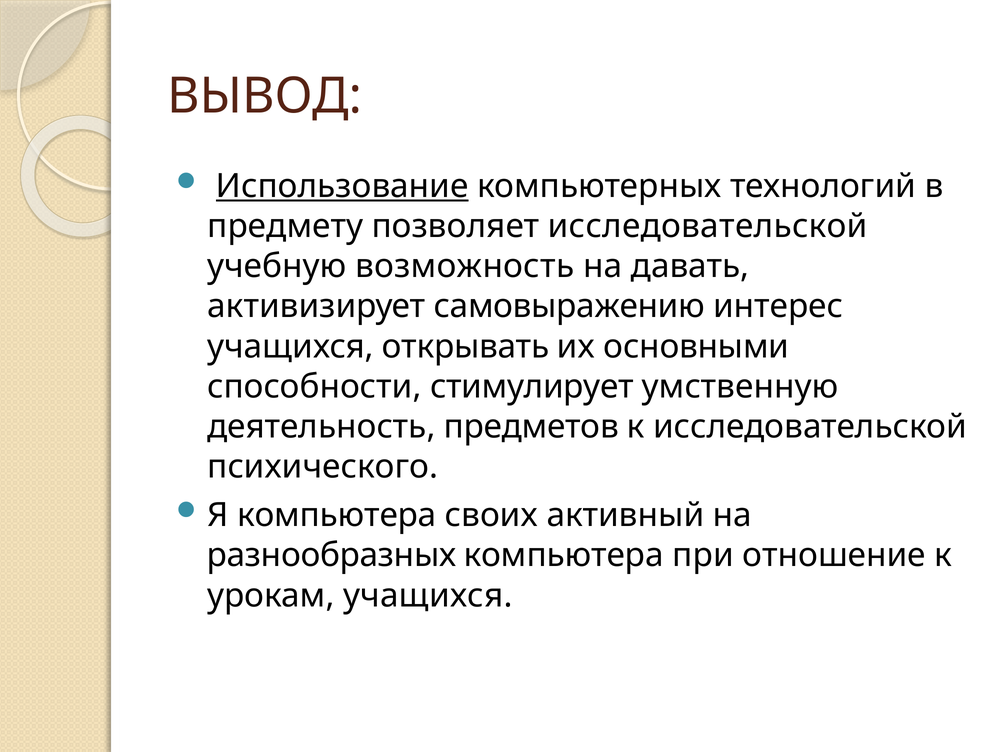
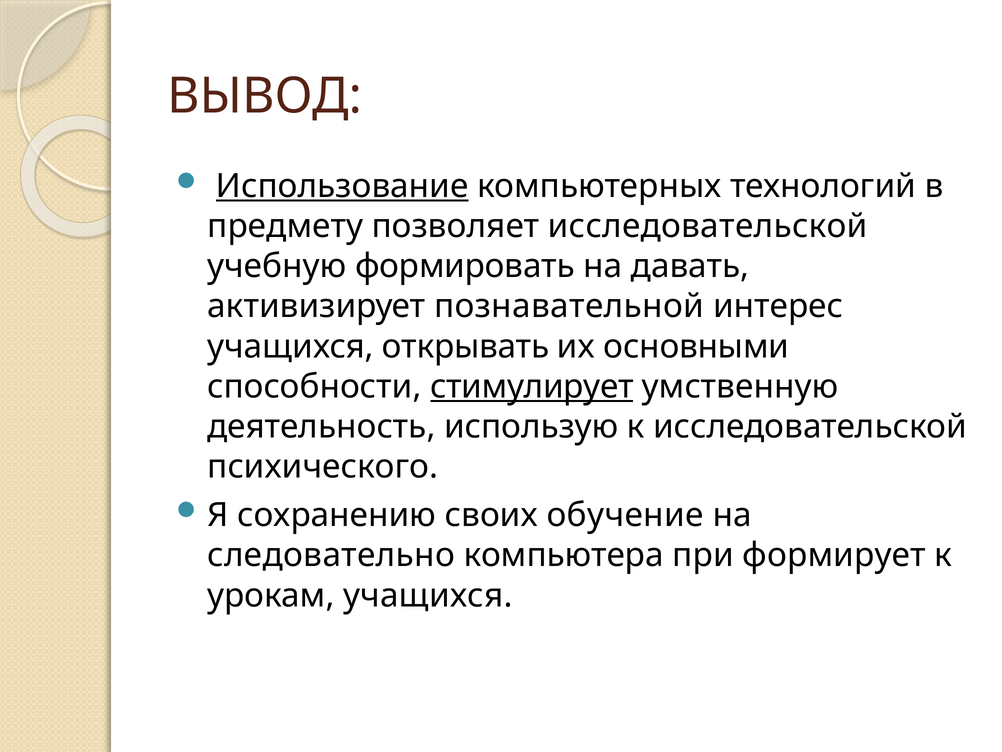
возможность: возможность -> формировать
самовыражению: самовыражению -> познавательной
стимулирует underline: none -> present
предметов: предметов -> использую
Я компьютера: компьютера -> сохранению
активный: активный -> обучение
разнообразных: разнообразных -> следовательно
отношение: отношение -> формирует
